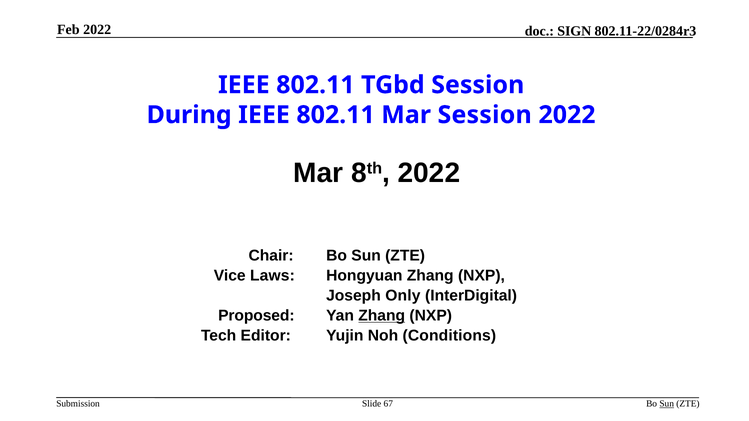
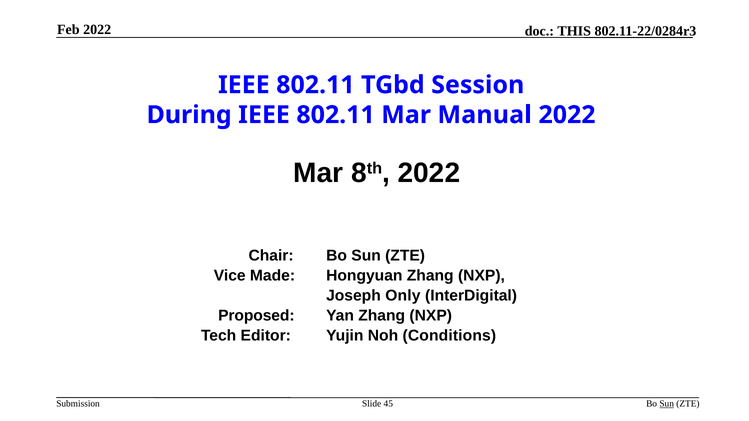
SIGN: SIGN -> THIS
Mar Session: Session -> Manual
Laws: Laws -> Made
Zhang at (382, 316) underline: present -> none
67: 67 -> 45
